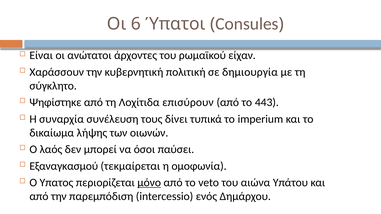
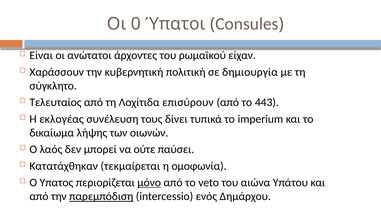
6: 6 -> 0
Ψηφίστηκε: Ψηφίστηκε -> Τελευταίος
συναρχία: συναρχία -> εκλογέας
όσοι: όσοι -> ούτε
Εξαναγκασμού: Εξαναγκασμού -> Κατατάχθηκαν
παρεμπόδιση underline: none -> present
